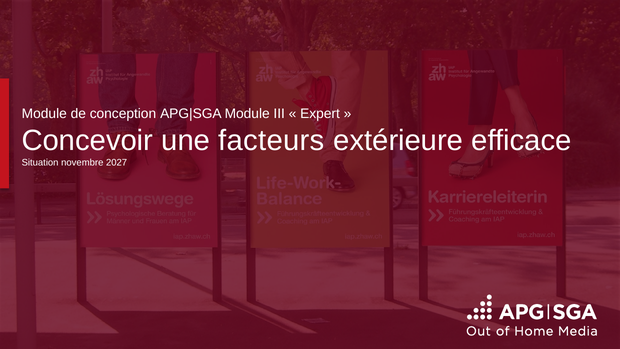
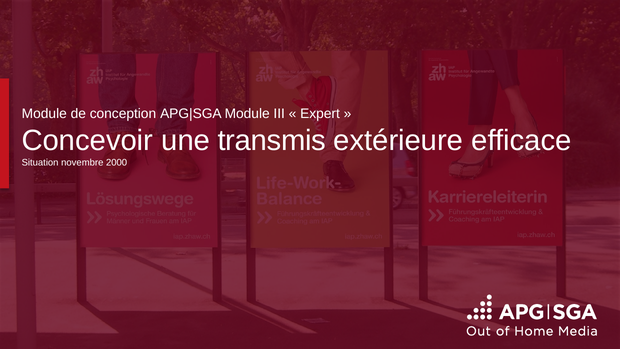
facteurs: facteurs -> transmis
2027: 2027 -> 2000
